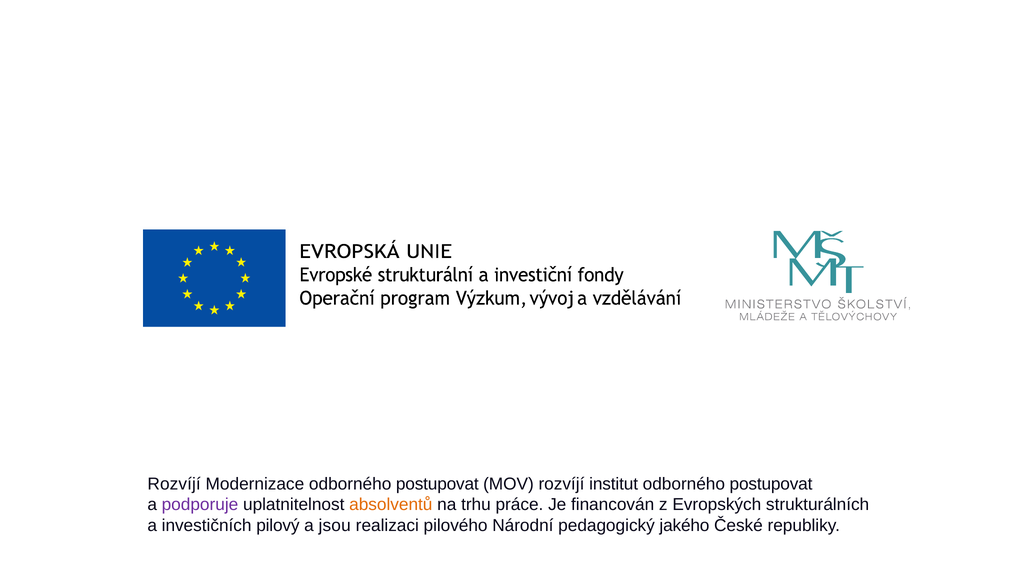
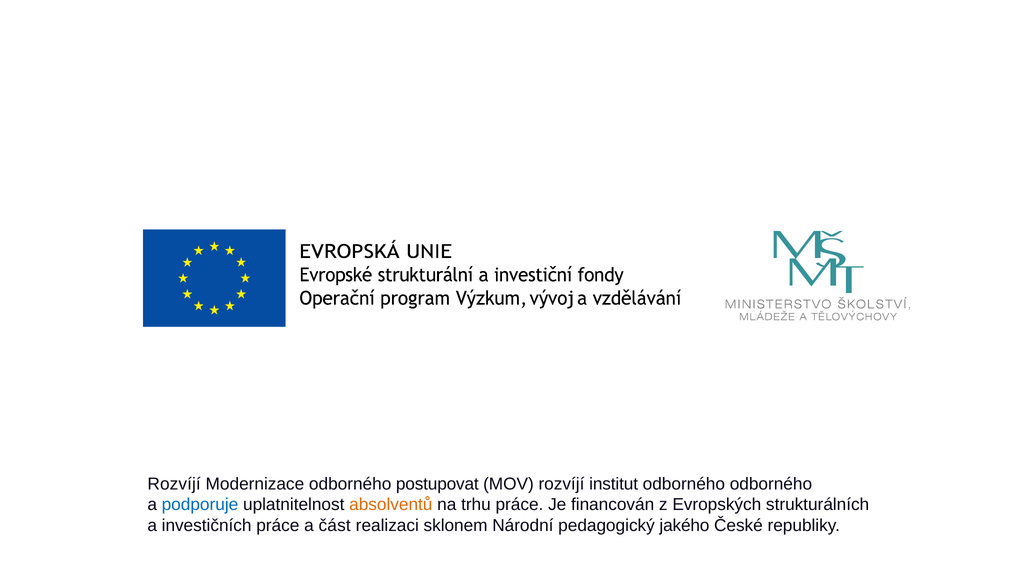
postupovat at (771, 484): postupovat -> odborného
podporuje colour: purple -> blue
investičních pilový: pilový -> práce
jsou: jsou -> část
pilového: pilového -> sklonem
